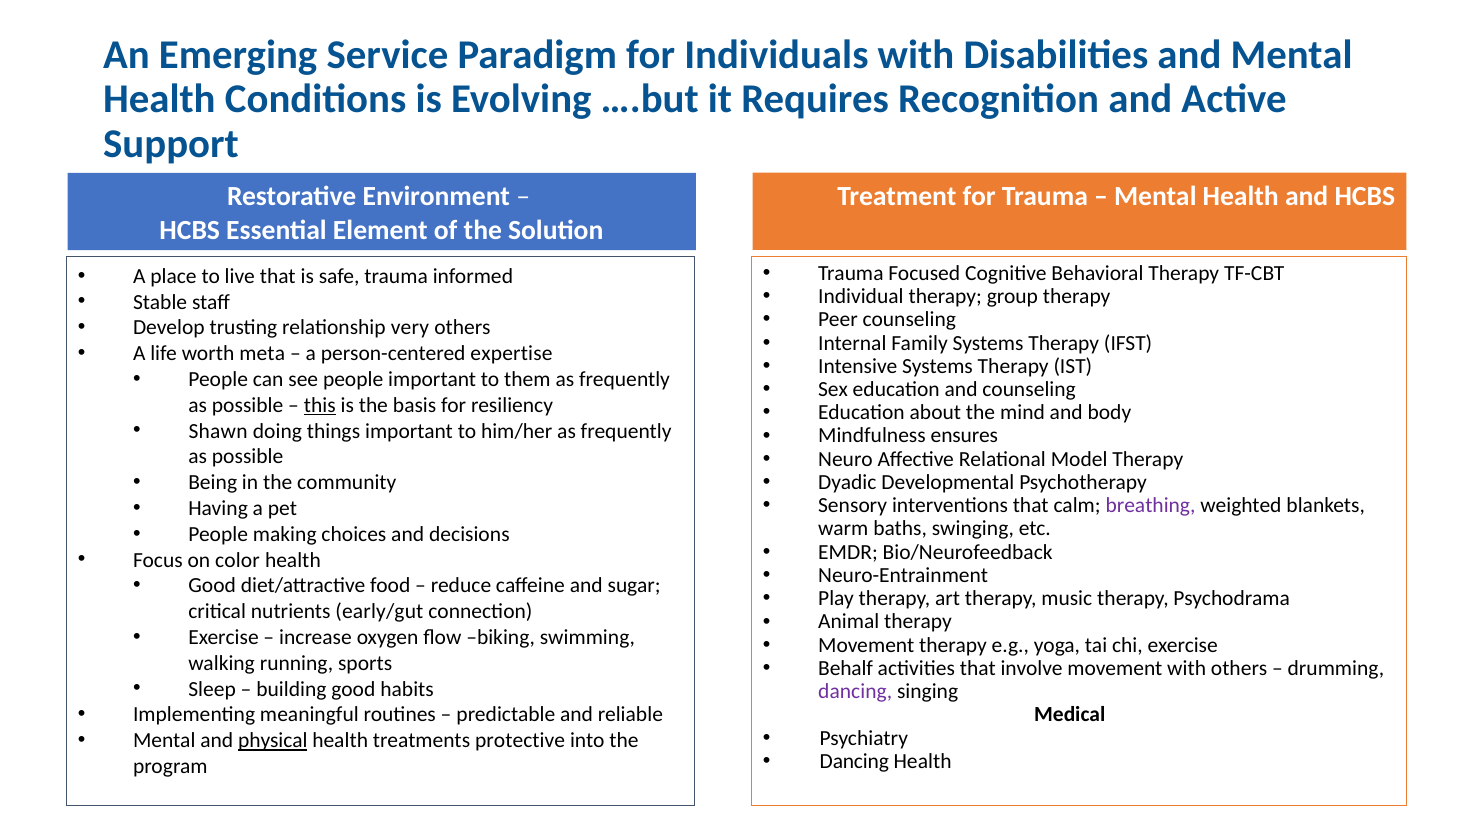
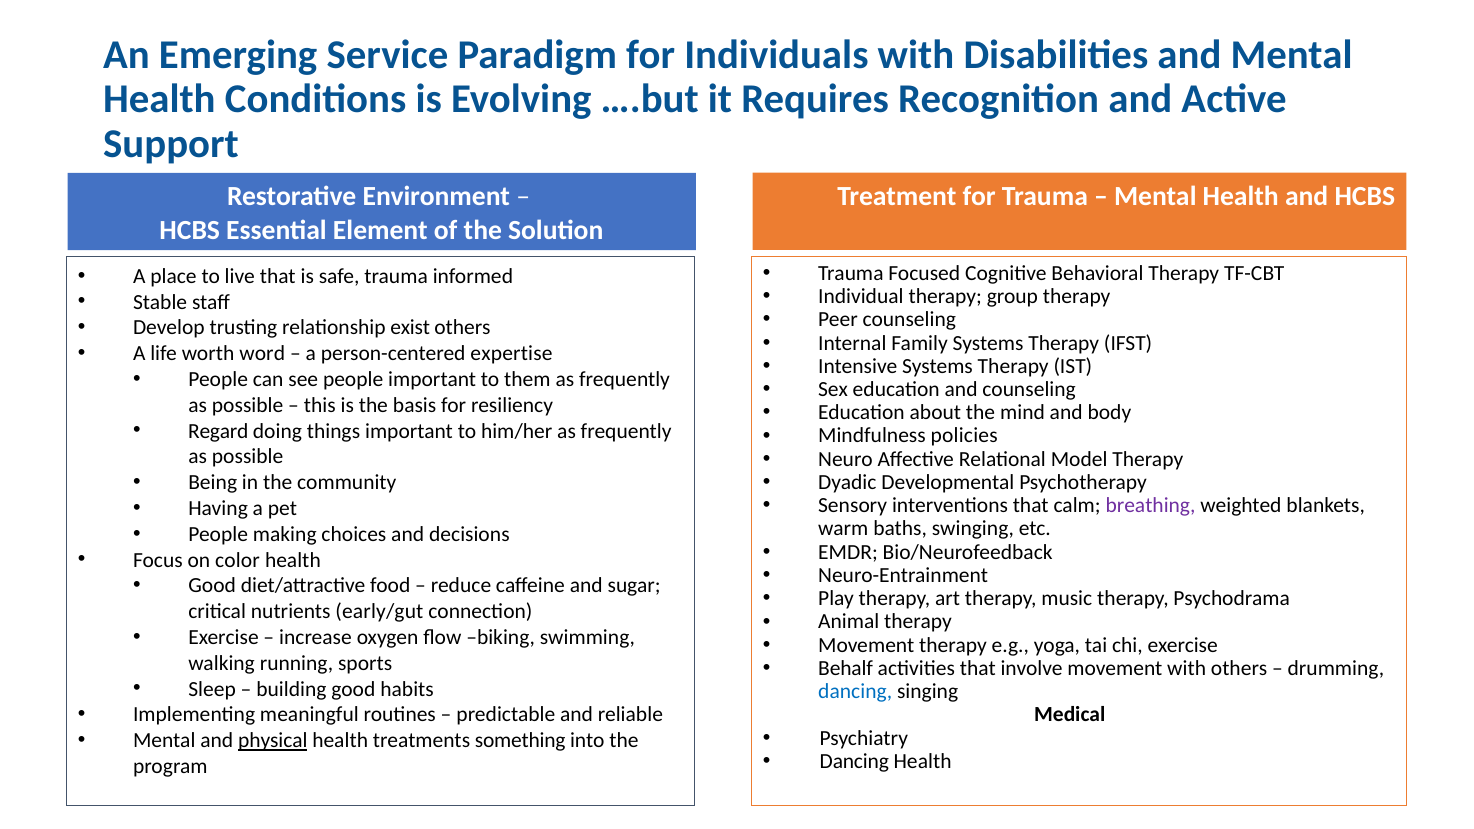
very: very -> exist
meta: meta -> word
this underline: present -> none
Shawn: Shawn -> Regard
ensures: ensures -> policies
dancing at (855, 692) colour: purple -> blue
protective: protective -> something
